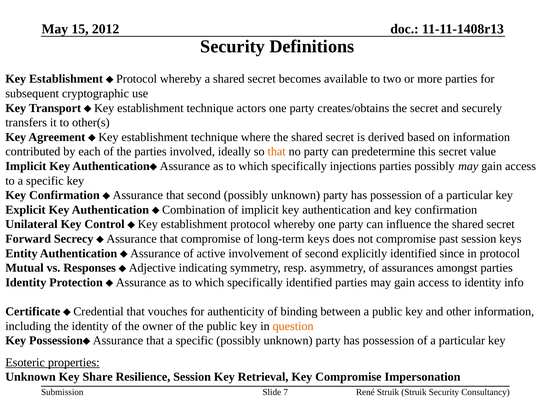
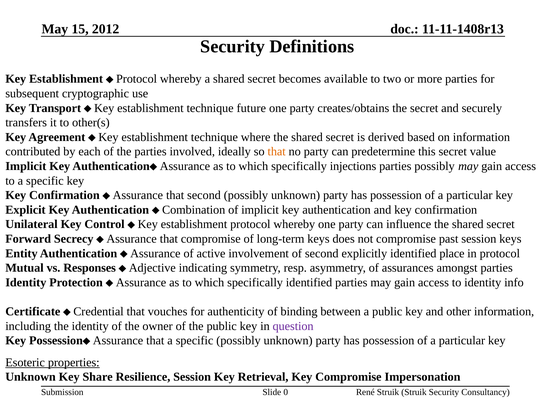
actors: actors -> future
since: since -> place
question colour: orange -> purple
7: 7 -> 0
